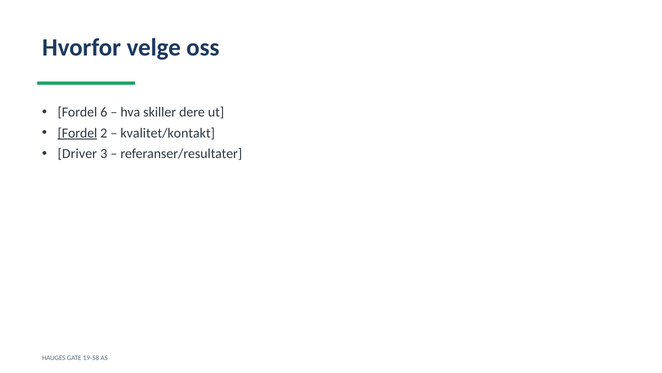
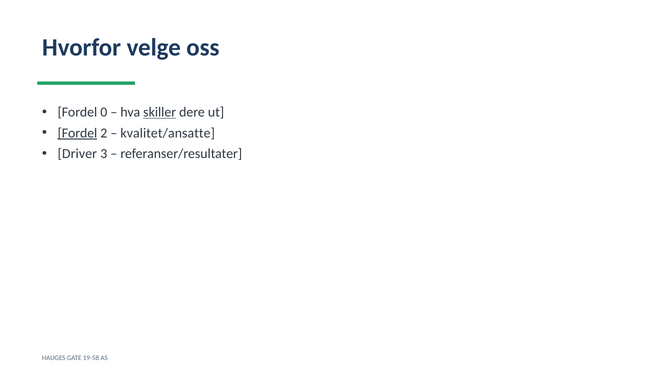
6: 6 -> 0
skiller underline: none -> present
kvalitet/kontakt: kvalitet/kontakt -> kvalitet/ansatte
